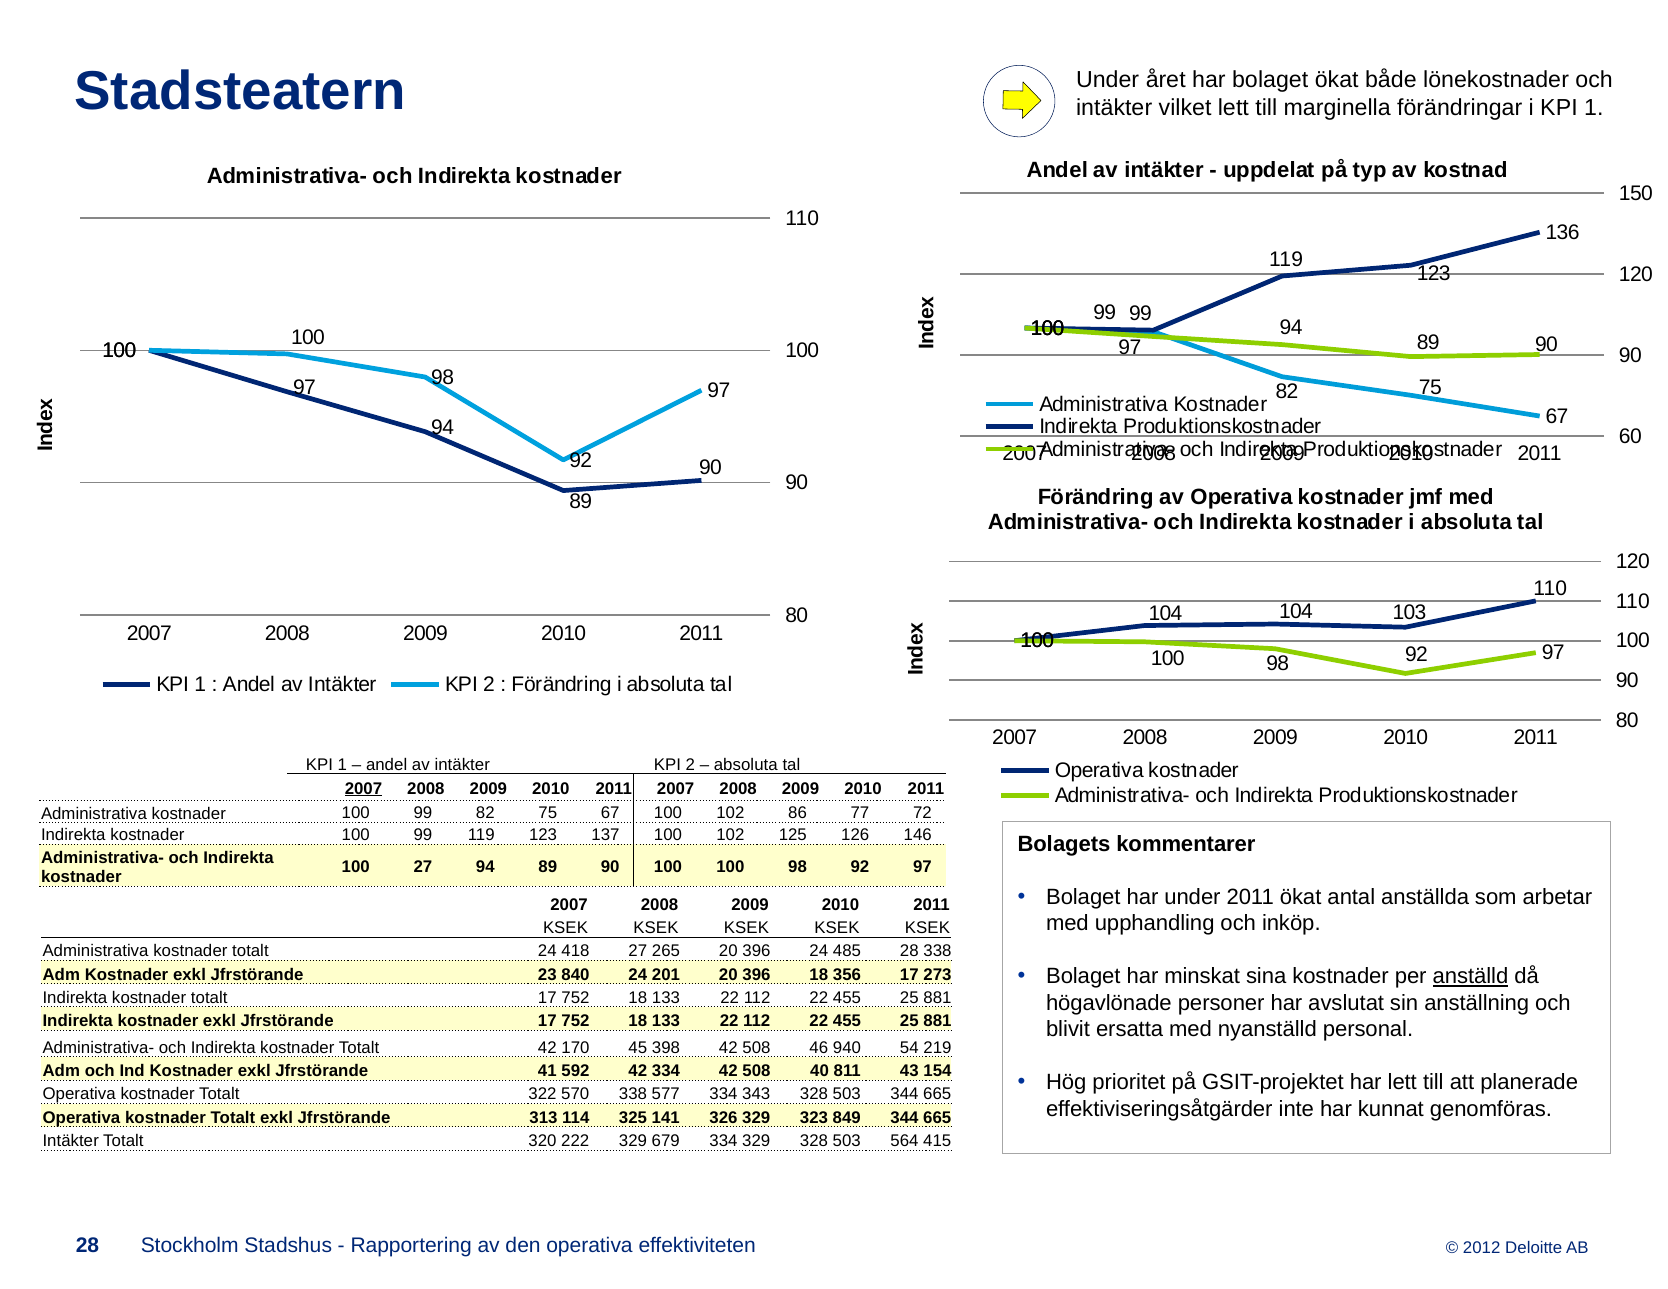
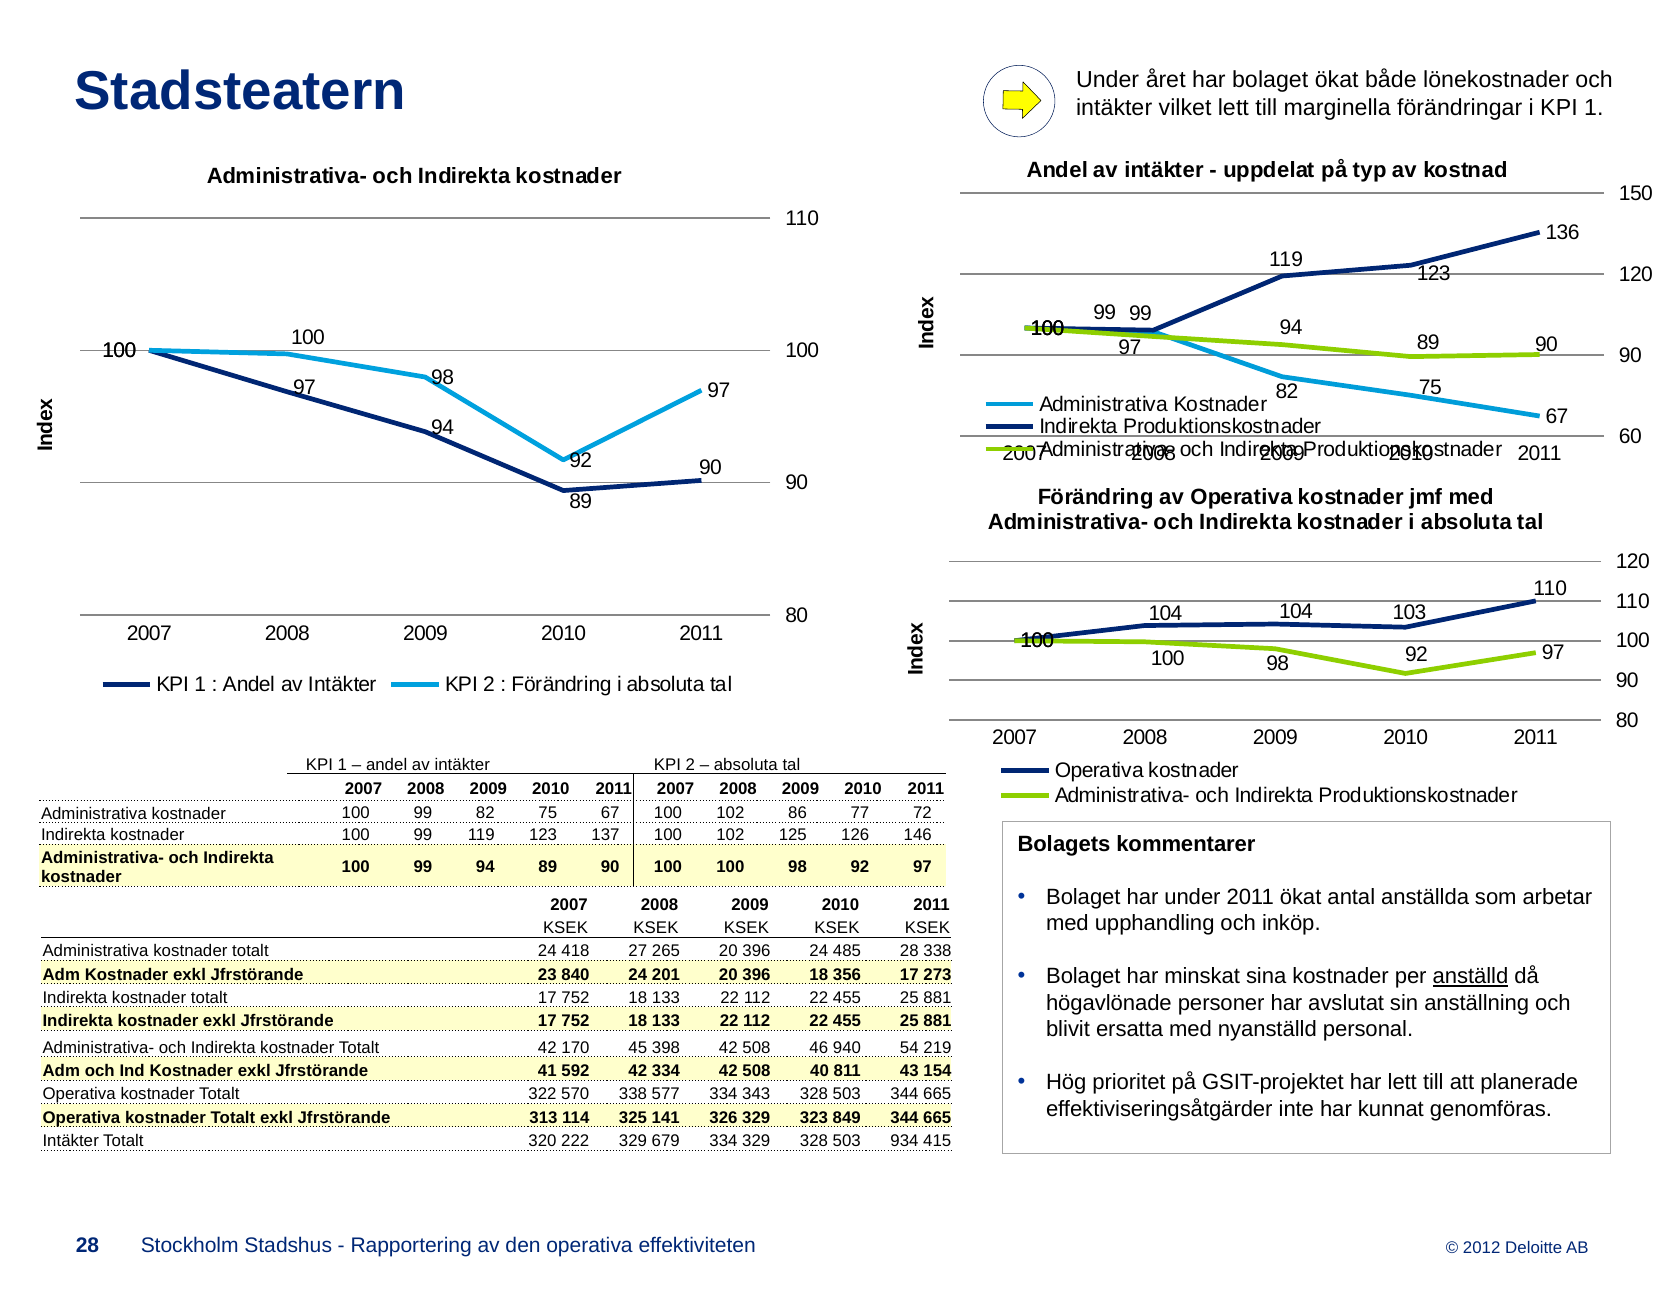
2007 at (363, 788) underline: present -> none
27 at (423, 866): 27 -> 99
564: 564 -> 934
